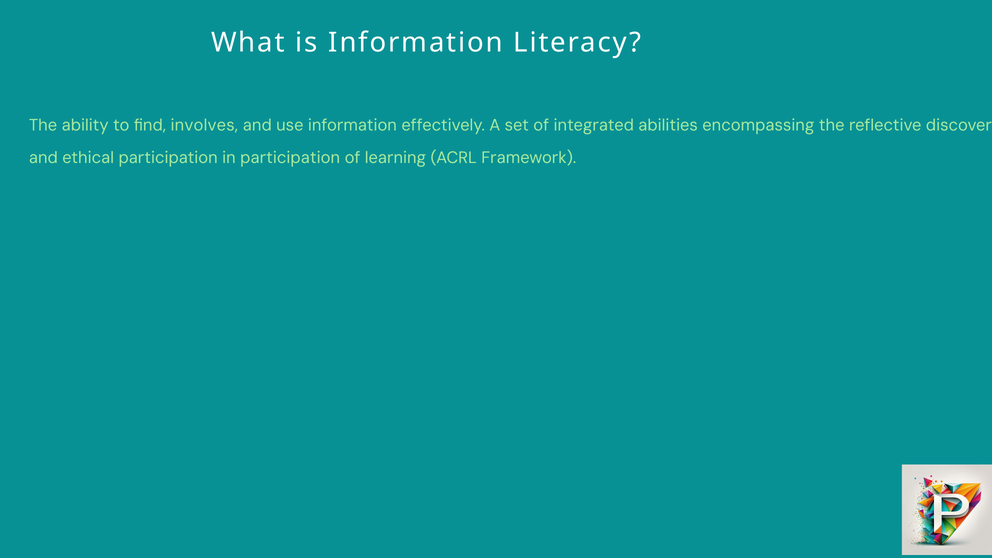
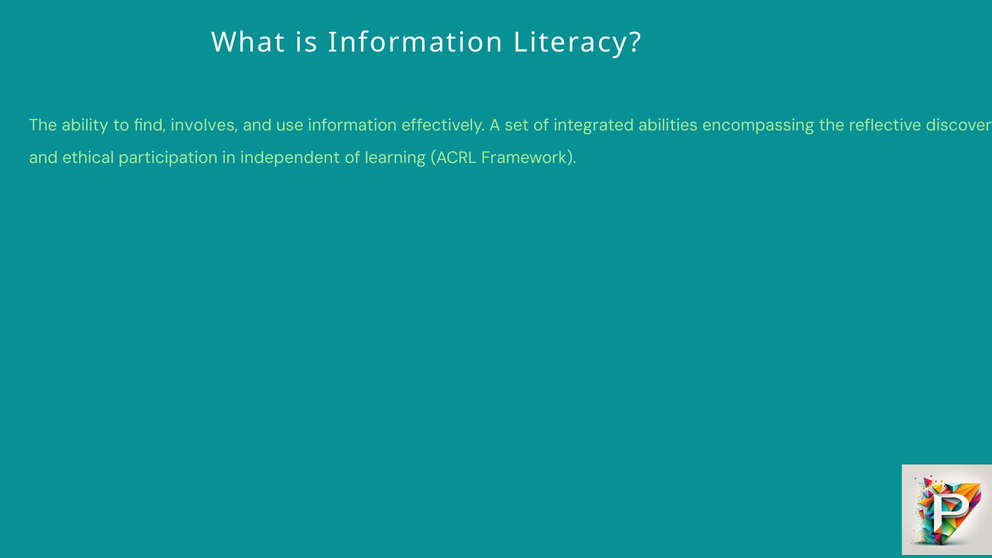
in participation: participation -> independent
